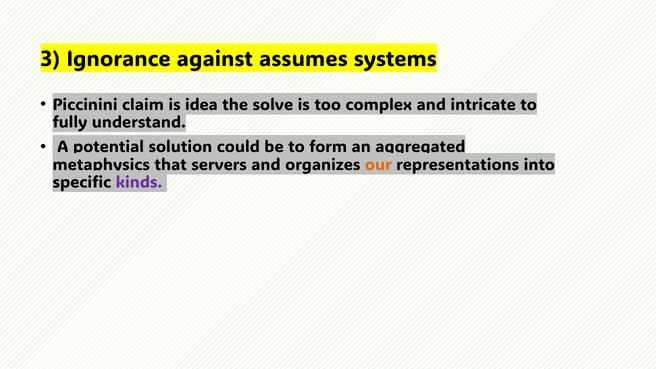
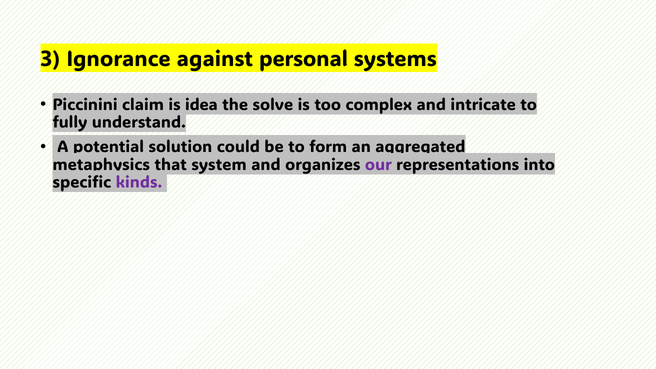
assumes: assumes -> personal
servers: servers -> system
our colour: orange -> purple
